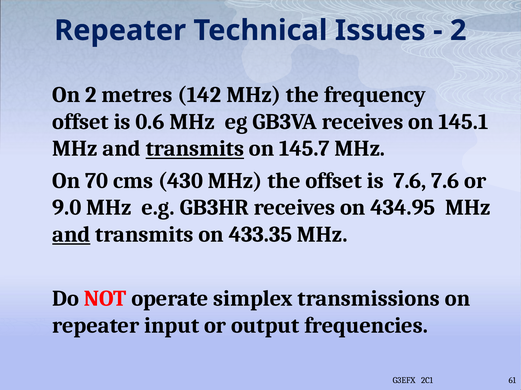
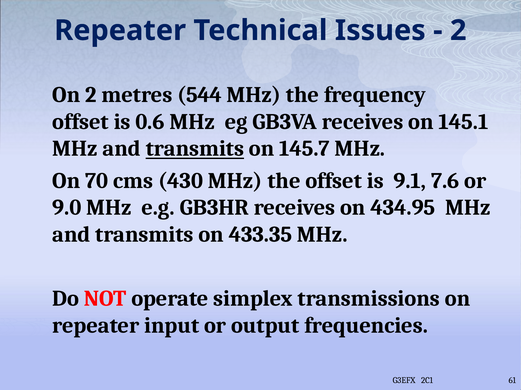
142: 142 -> 544
is 7.6: 7.6 -> 9.1
and at (71, 235) underline: present -> none
